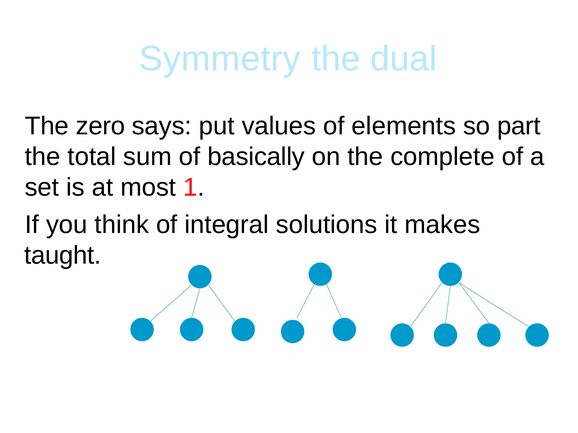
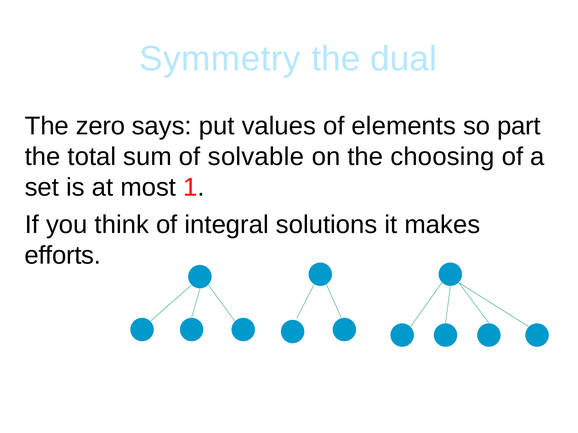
basically: basically -> solvable
complete: complete -> choosing
taught: taught -> efforts
